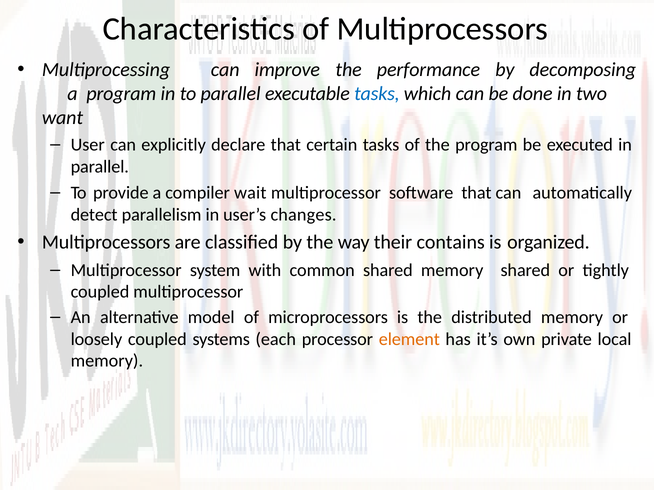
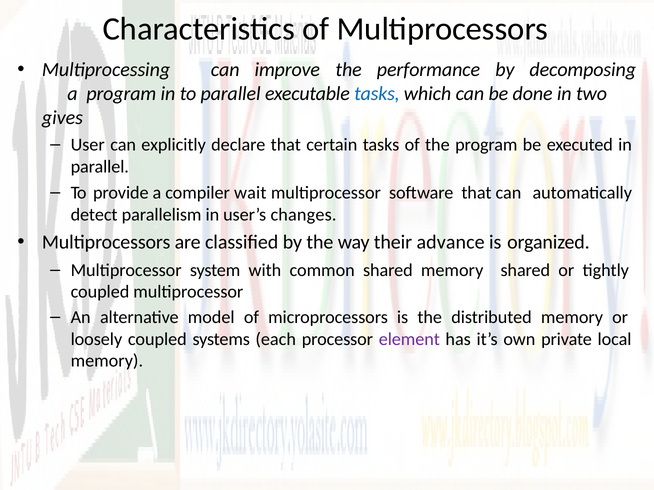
want: want -> gives
contains: contains -> advance
element colour: orange -> purple
